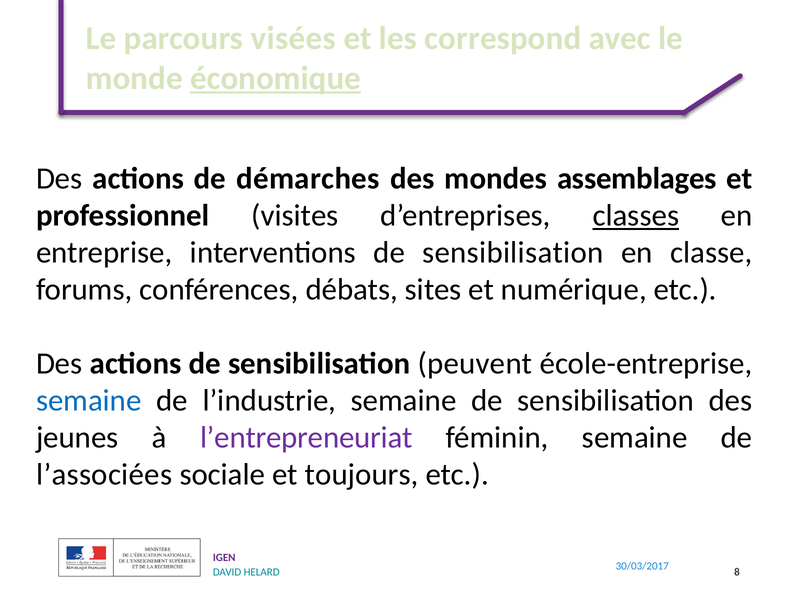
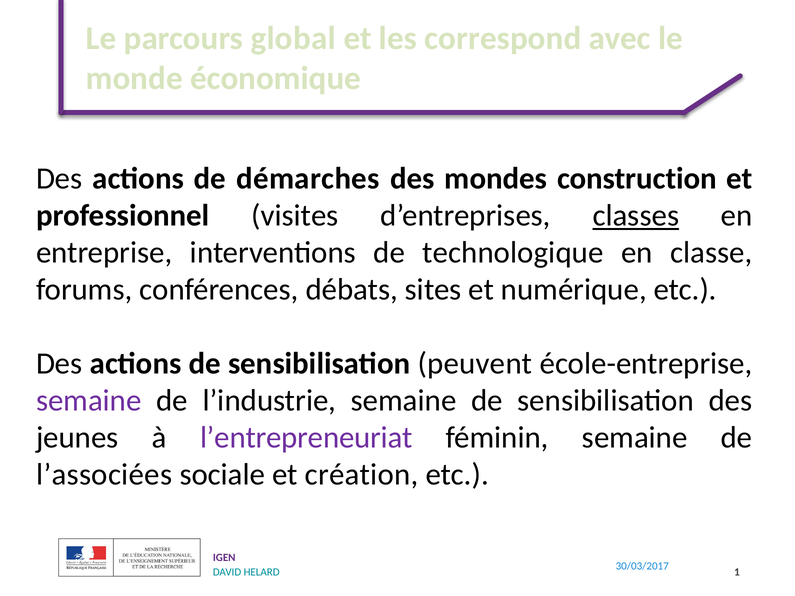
visées: visées -> global
économique underline: present -> none
assemblages: assemblages -> construction
interventions de sensibilisation: sensibilisation -> technologique
semaine at (89, 401) colour: blue -> purple
toujours: toujours -> création
8: 8 -> 1
